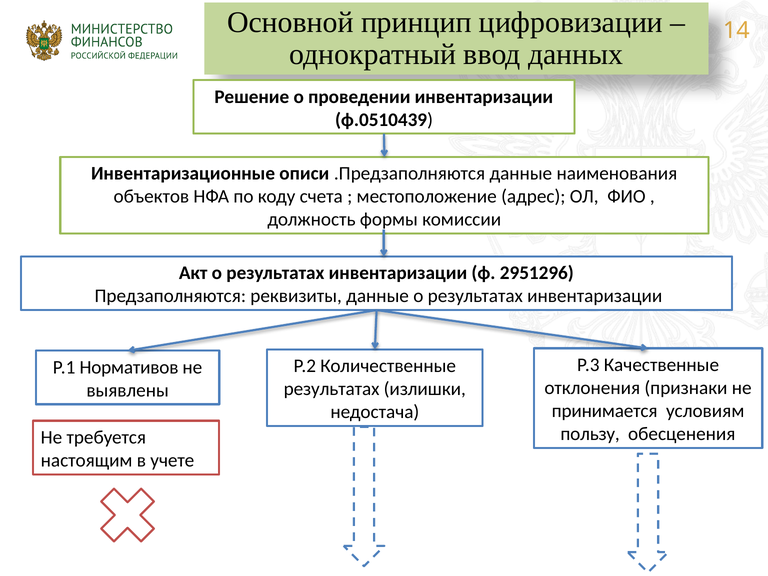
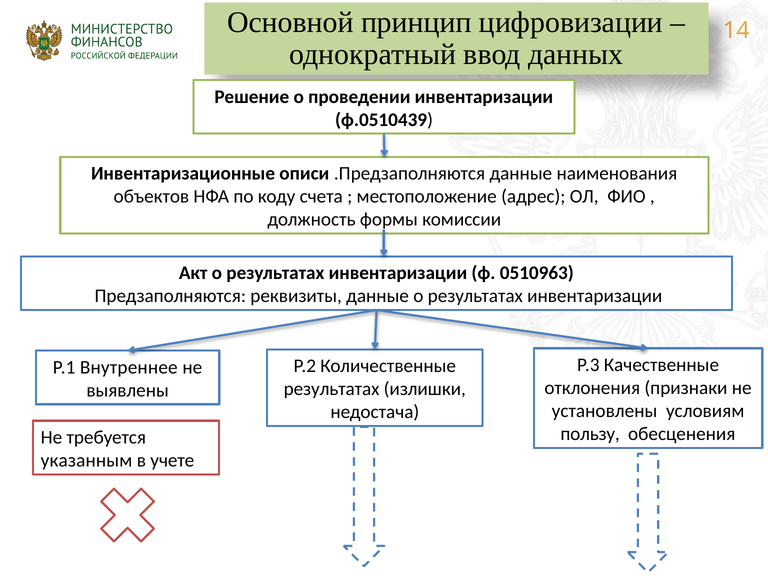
2951296: 2951296 -> 0510963
Нормативов: Нормативов -> Внутреннее
принимается: принимается -> установлены
настоящим: настоящим -> указанным
